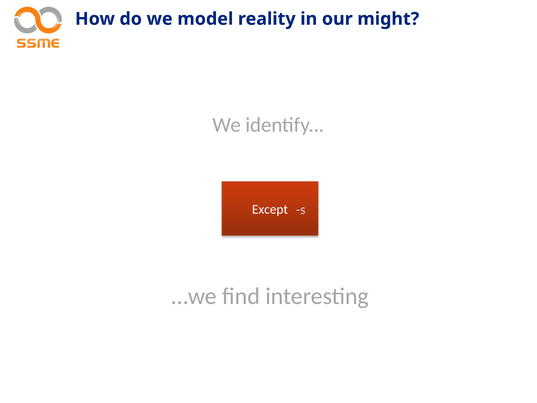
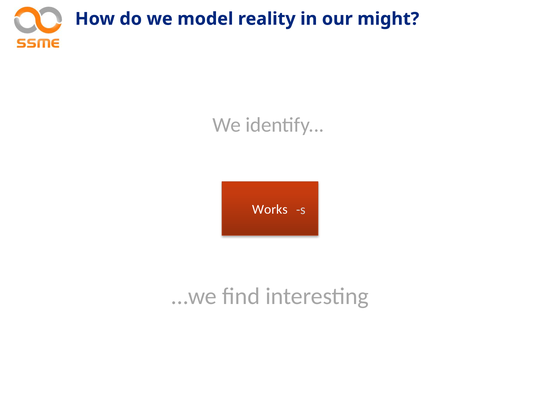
Except: Except -> Works
